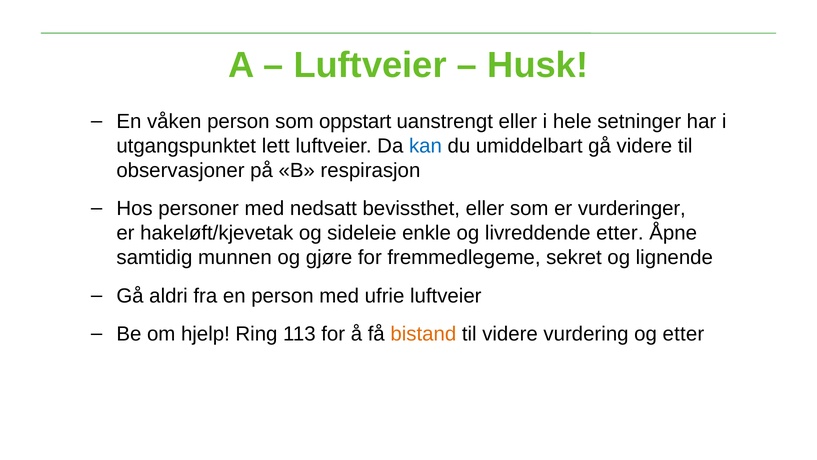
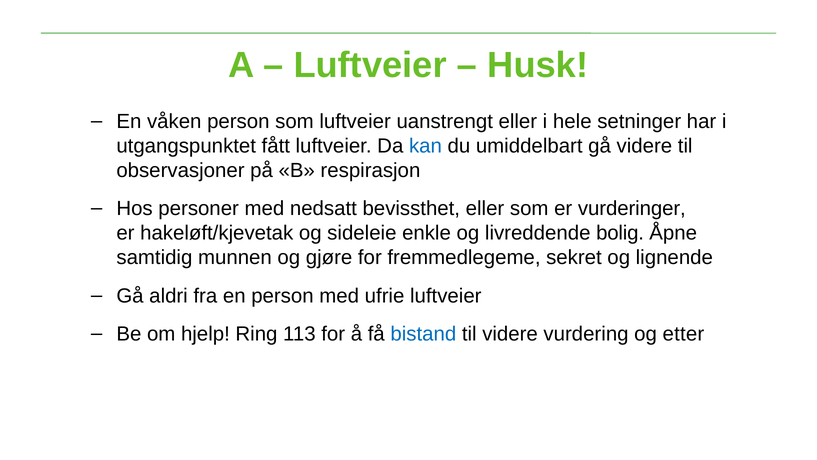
som oppstart: oppstart -> luftveier
lett: lett -> fått
livreddende etter: etter -> bolig
bistand colour: orange -> blue
